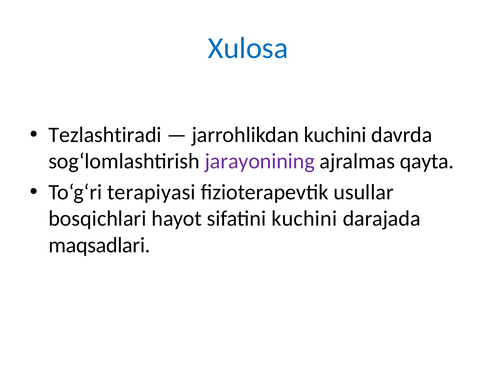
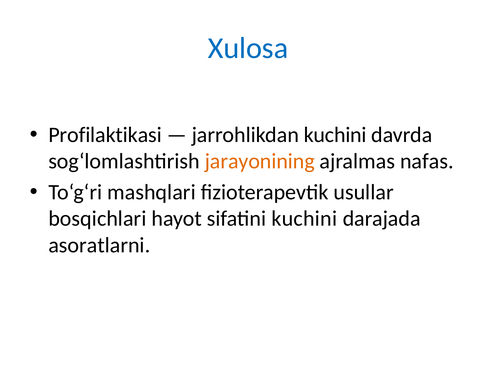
Tezlashtiradi: Tezlashtiradi -> Profilaktikasi
jarayonining colour: purple -> orange
qayta: qayta -> nafas
terapiyasi: terapiyasi -> mashqlari
maqsadlari: maqsadlari -> asoratlarni
